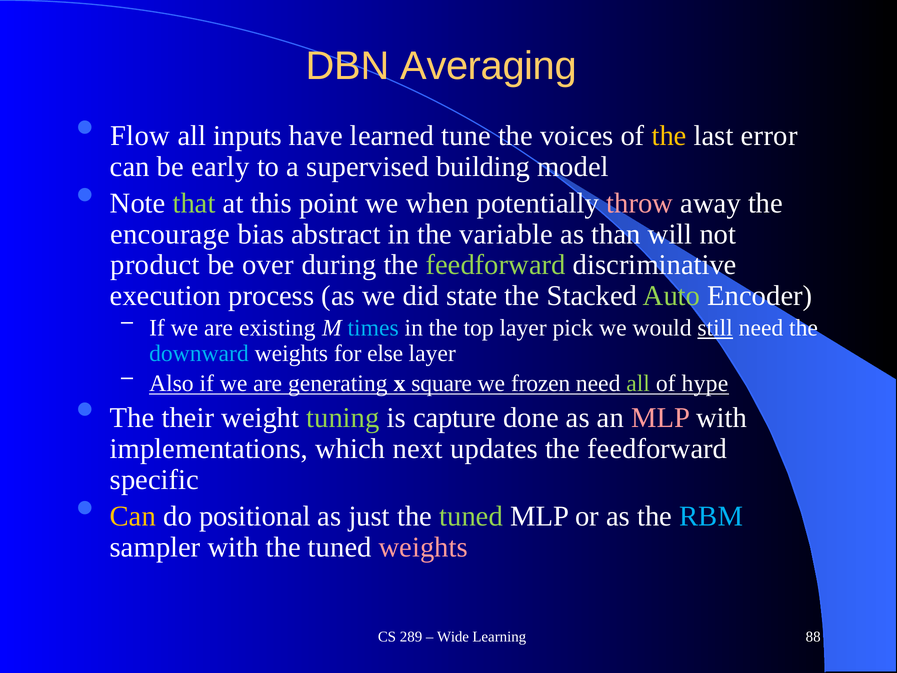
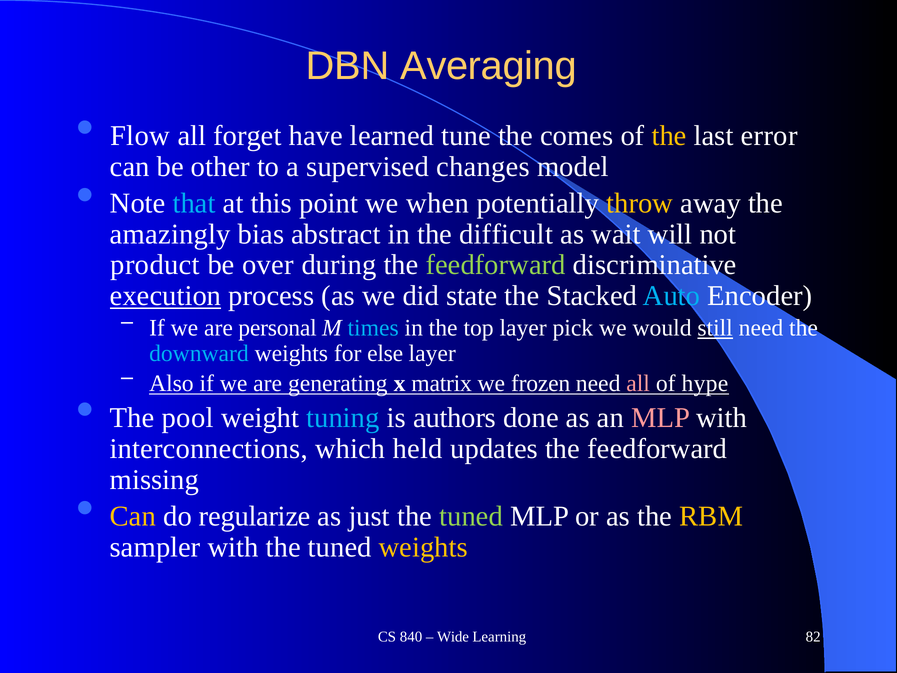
inputs: inputs -> forget
voices: voices -> comes
early: early -> other
building: building -> changes
that colour: light green -> light blue
throw colour: pink -> yellow
encourage: encourage -> amazingly
variable: variable -> difficult
than: than -> wait
execution underline: none -> present
Auto colour: light green -> light blue
existing: existing -> personal
square: square -> matrix
all at (638, 383) colour: light green -> pink
their: their -> pool
tuning colour: light green -> light blue
capture: capture -> authors
implementations: implementations -> interconnections
next: next -> held
specific: specific -> missing
positional: positional -> regularize
RBM colour: light blue -> yellow
weights at (423, 547) colour: pink -> yellow
289: 289 -> 840
88: 88 -> 82
